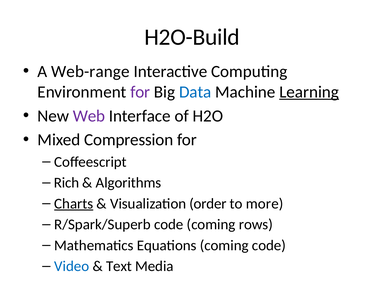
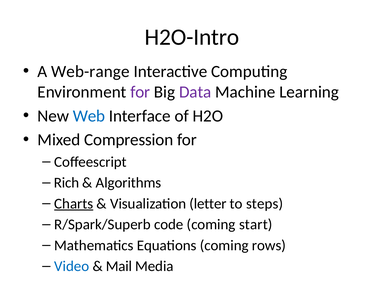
H2O-Build: H2O-Build -> H2O-Intro
Data colour: blue -> purple
Learning underline: present -> none
Web colour: purple -> blue
order: order -> letter
more: more -> steps
rows: rows -> start
coming code: code -> rows
Text: Text -> Mail
